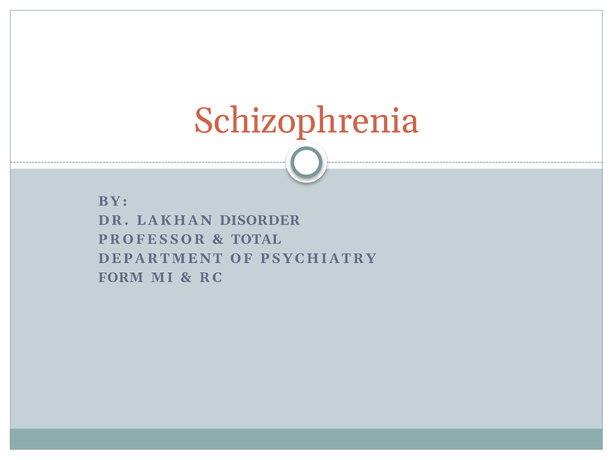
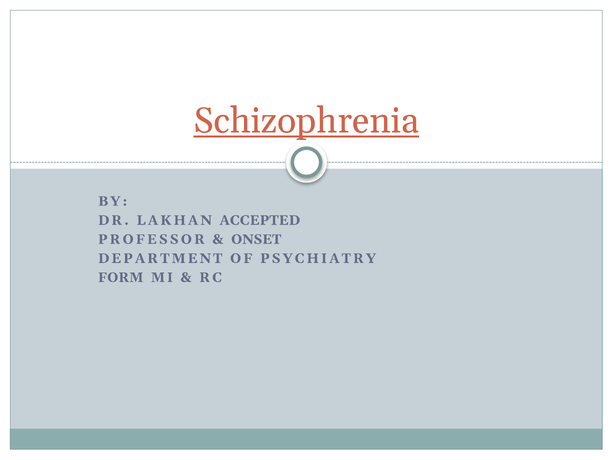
Schizophrenia underline: none -> present
DISORDER: DISORDER -> ACCEPTED
TOTAL: TOTAL -> ONSET
